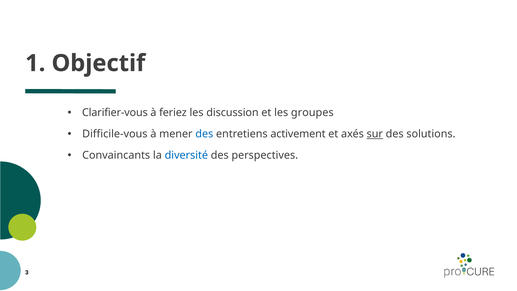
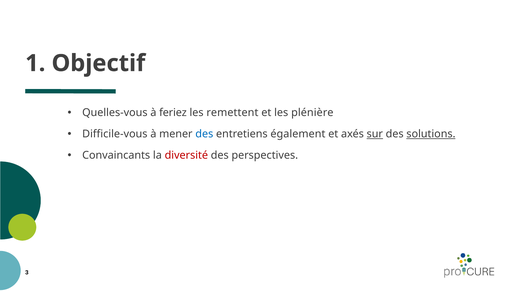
Clarifier-vous: Clarifier-vous -> Quelles-vous
discussion: discussion -> remettent
groupes: groupes -> plénière
activement: activement -> également
solutions underline: none -> present
diversité colour: blue -> red
